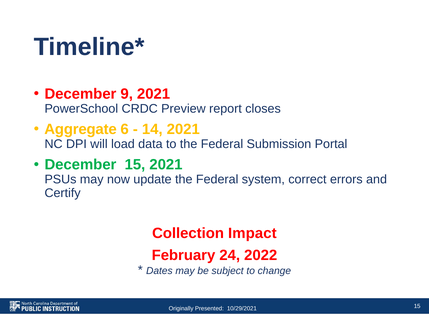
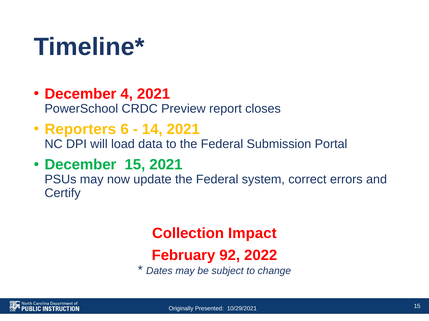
9: 9 -> 4
Aggregate: Aggregate -> Reporters
24: 24 -> 92
